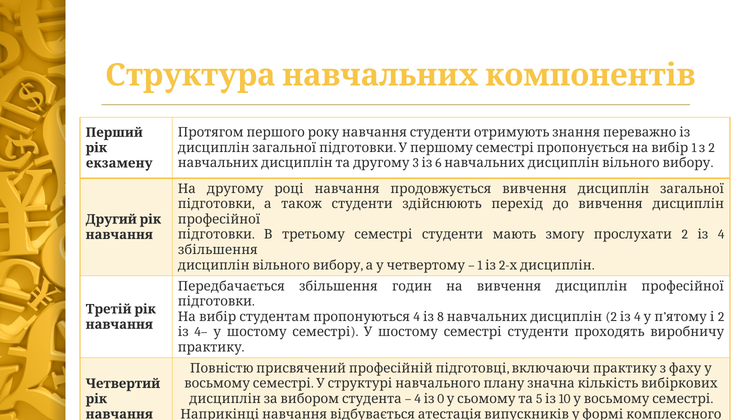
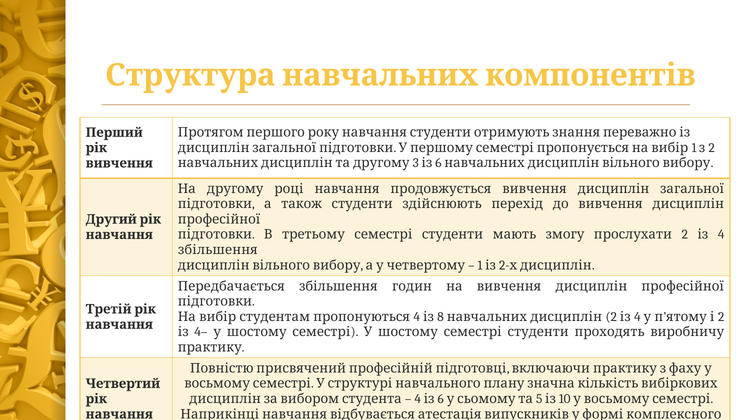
екзамену at (119, 163): екзамену -> вивчення
4 0: 0 -> 6
